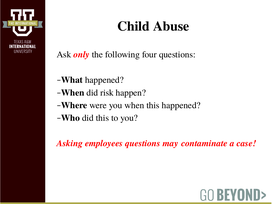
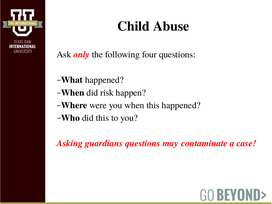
employees: employees -> guardians
